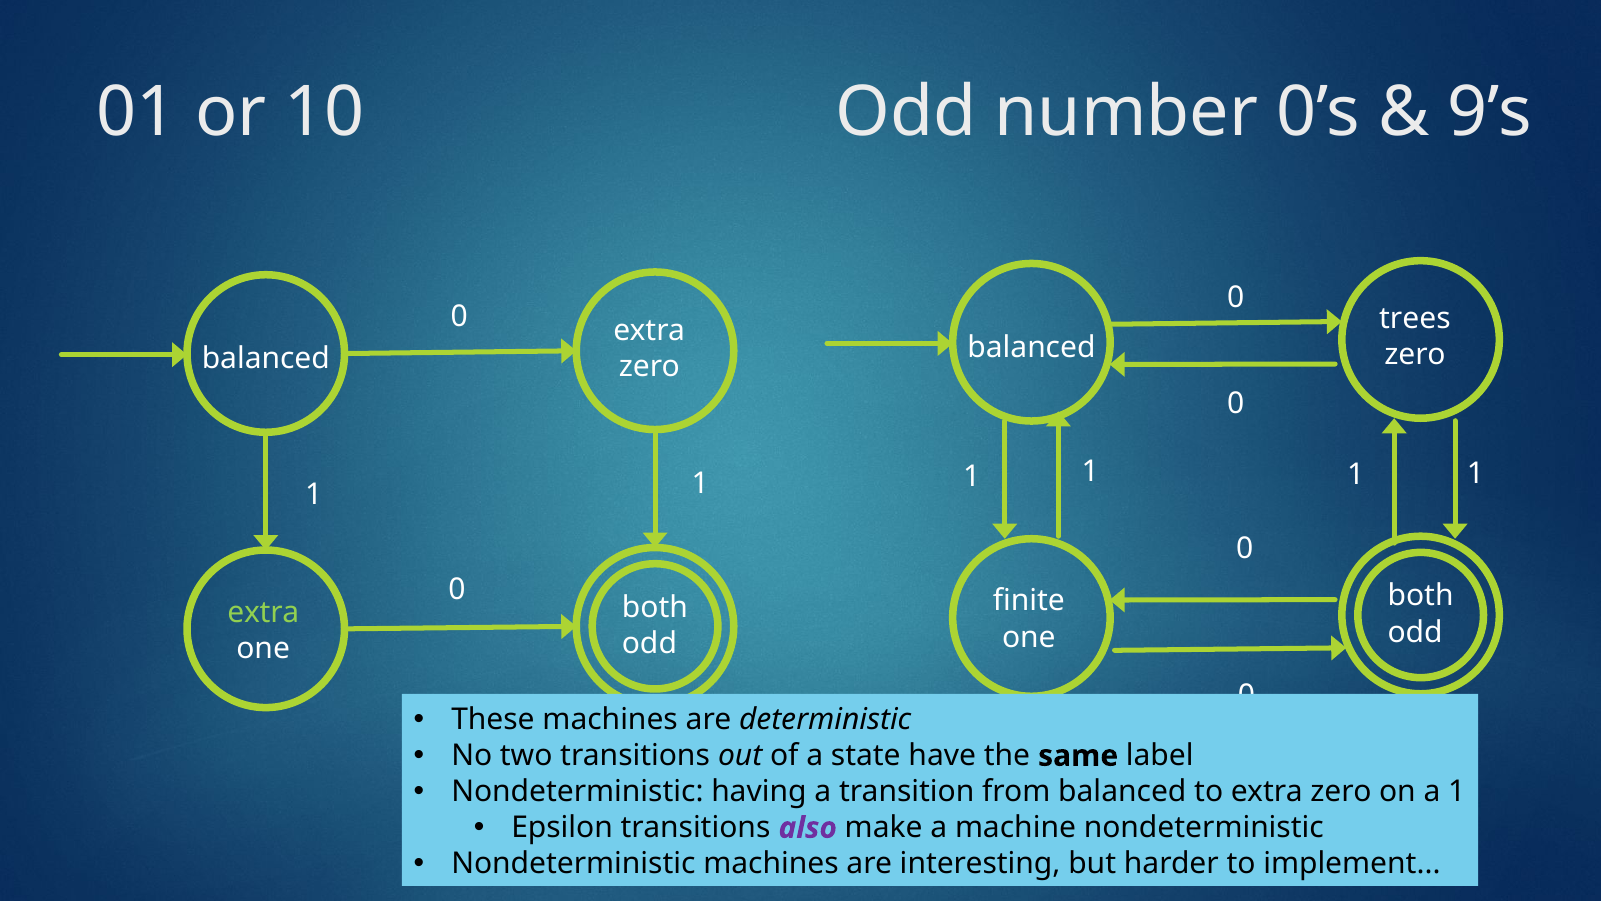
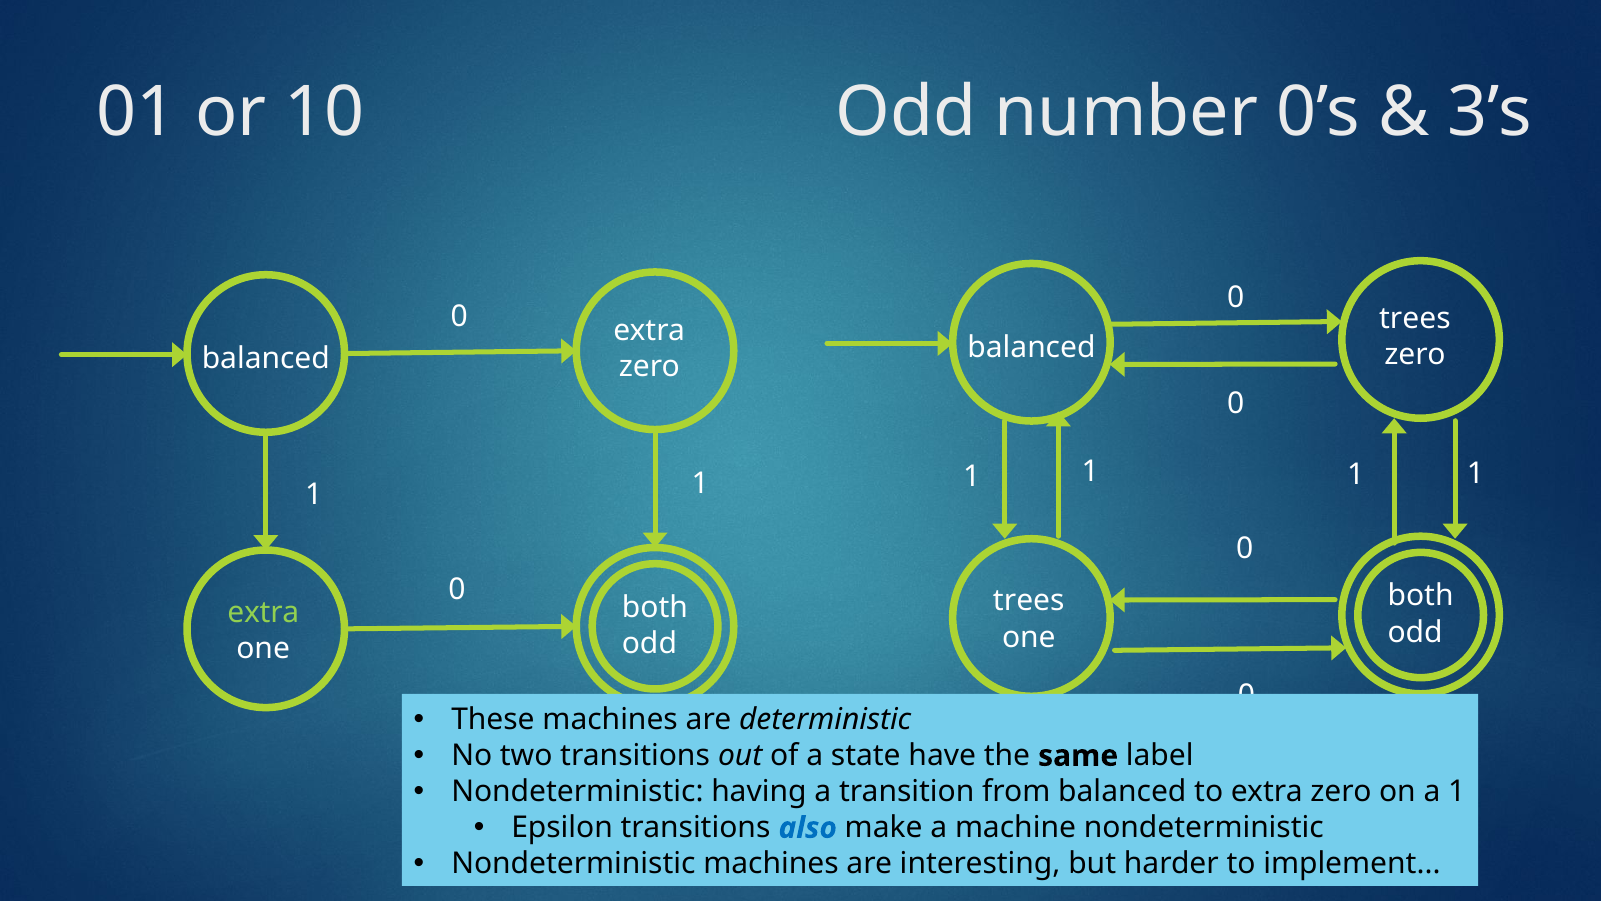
9’s: 9’s -> 3’s
finite at (1029, 601): finite -> trees
also colour: purple -> blue
